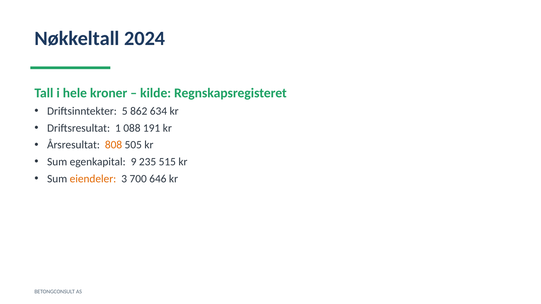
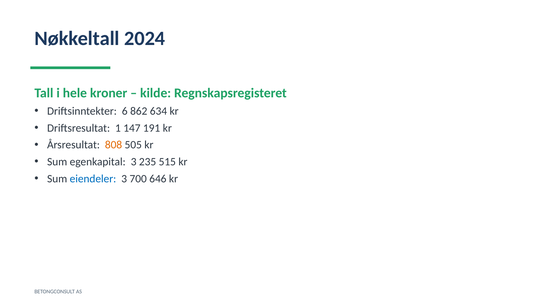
5: 5 -> 6
088: 088 -> 147
egenkapital 9: 9 -> 3
eiendeler colour: orange -> blue
